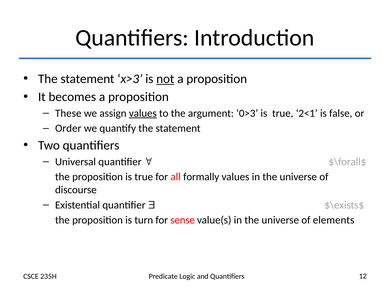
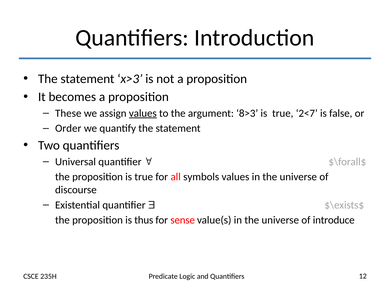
not underline: present -> none
0>3: 0>3 -> 8>3
2<1: 2<1 -> 2<7
formally: formally -> symbols
turn: turn -> thus
elements: elements -> introduce
